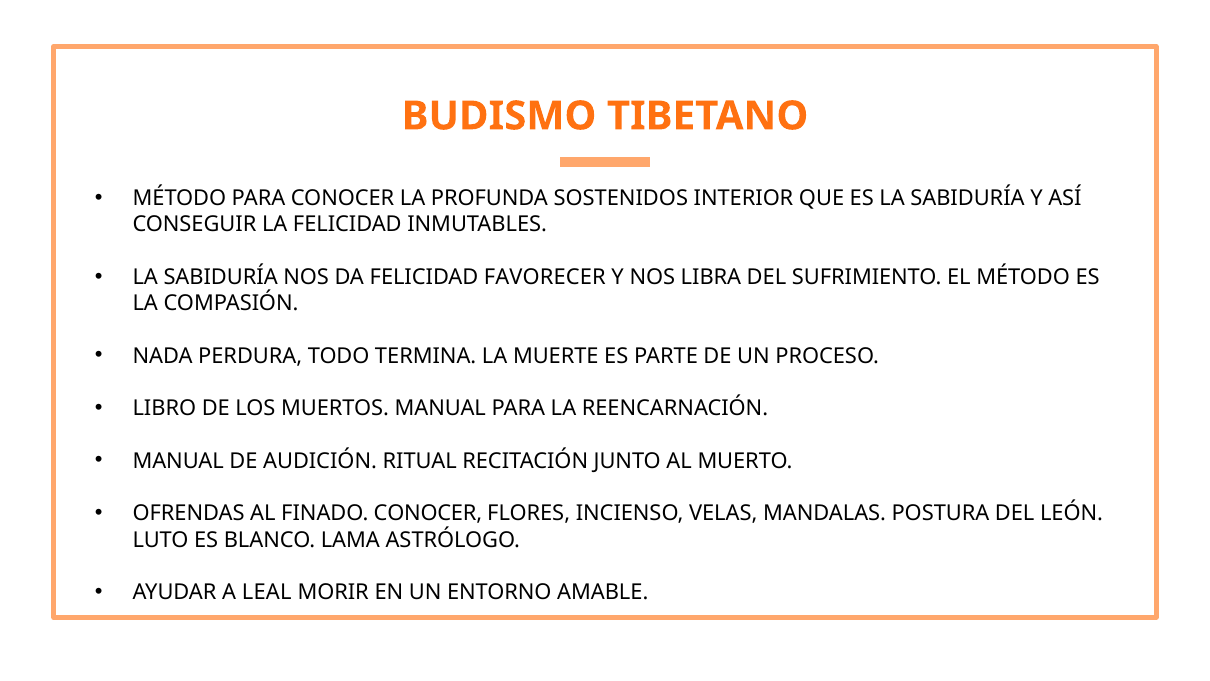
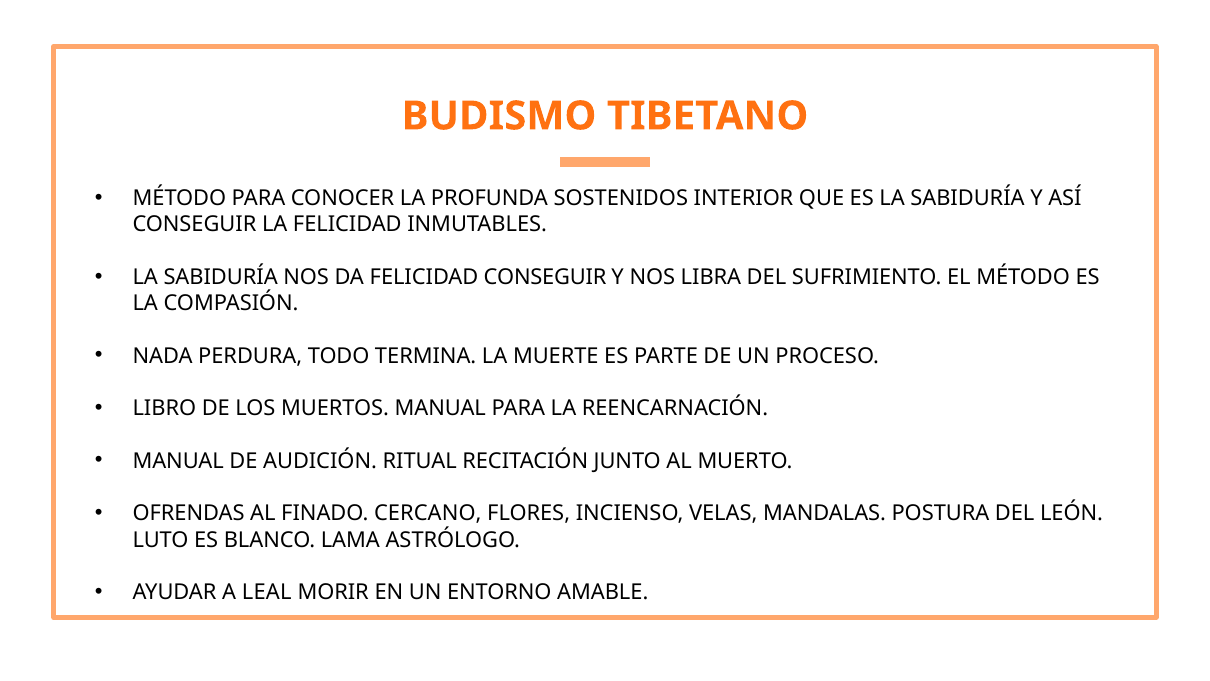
FELICIDAD FAVORECER: FAVORECER -> CONSEGUIR
FINADO CONOCER: CONOCER -> CERCANO
